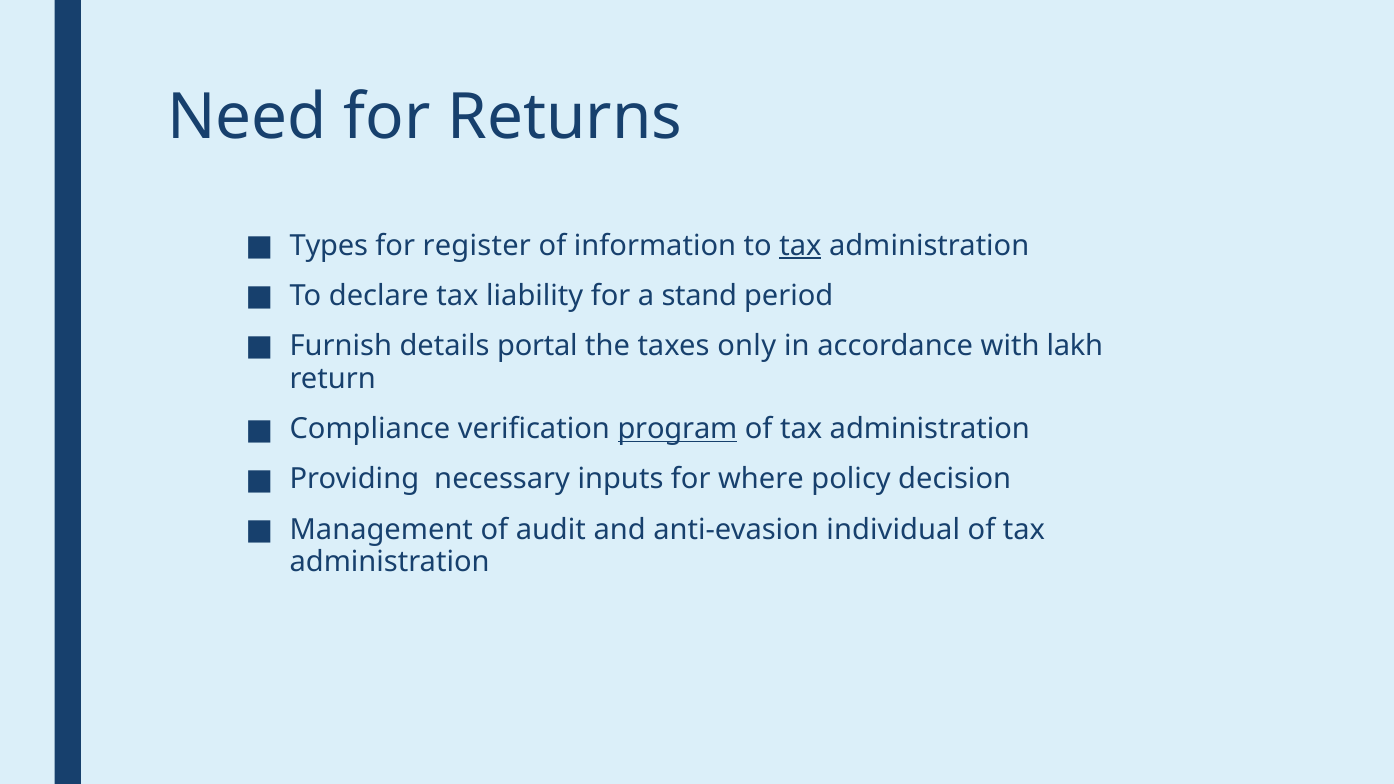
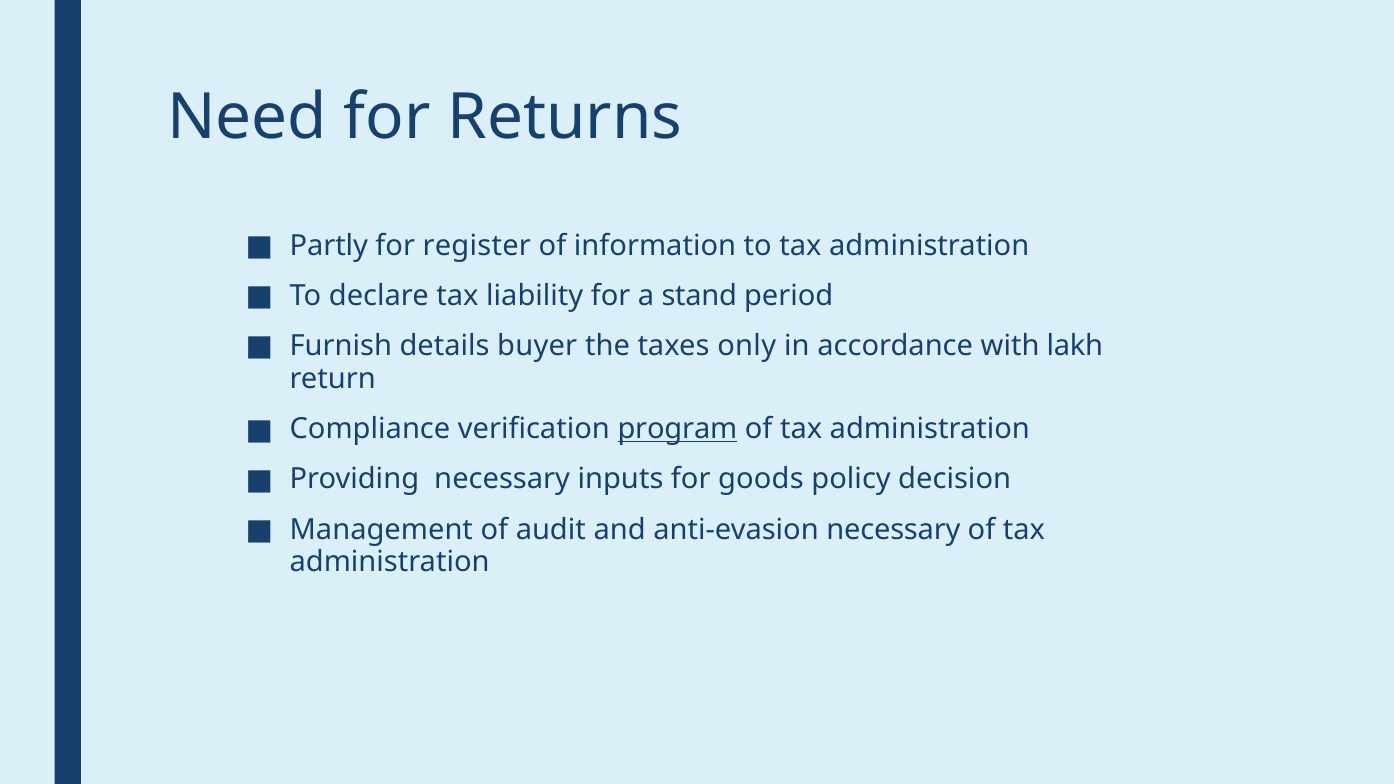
Types: Types -> Partly
tax at (800, 246) underline: present -> none
portal: portal -> buyer
where: where -> goods
anti-evasion individual: individual -> necessary
